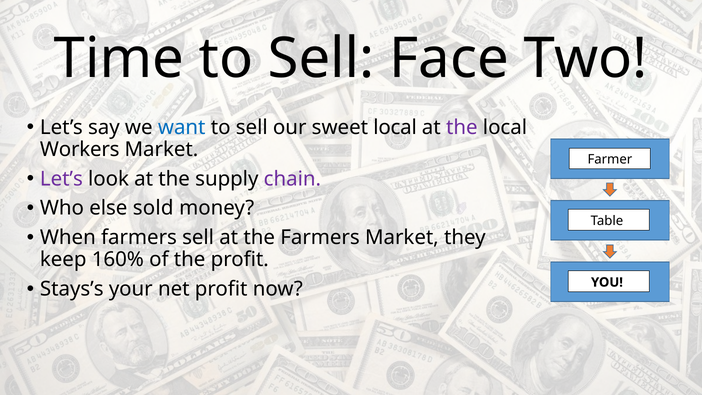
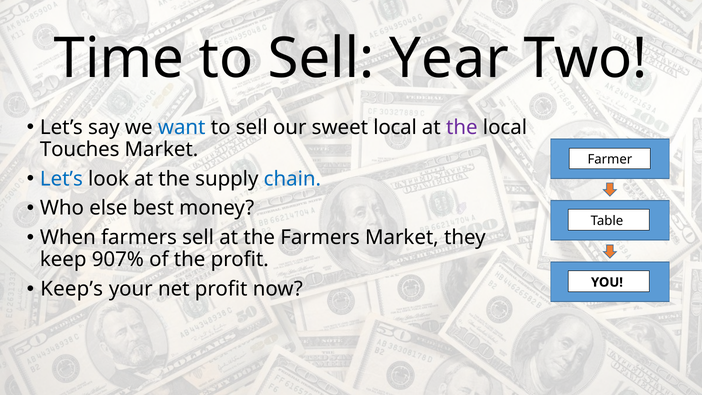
Face: Face -> Year
Workers: Workers -> Touches
Let’s at (61, 179) colour: purple -> blue
chain colour: purple -> blue
sold: sold -> best
160%: 160% -> 907%
Stays’s: Stays’s -> Keep’s
